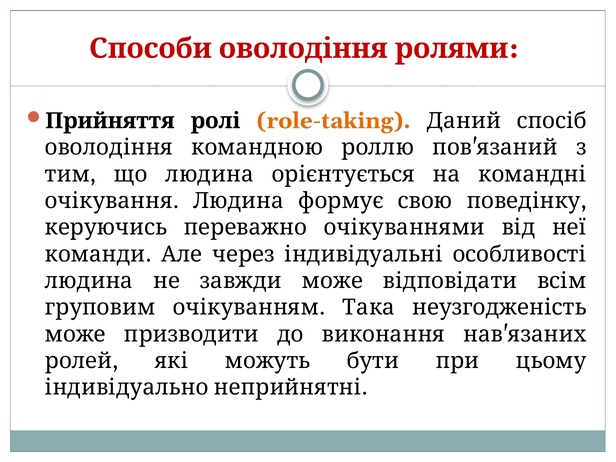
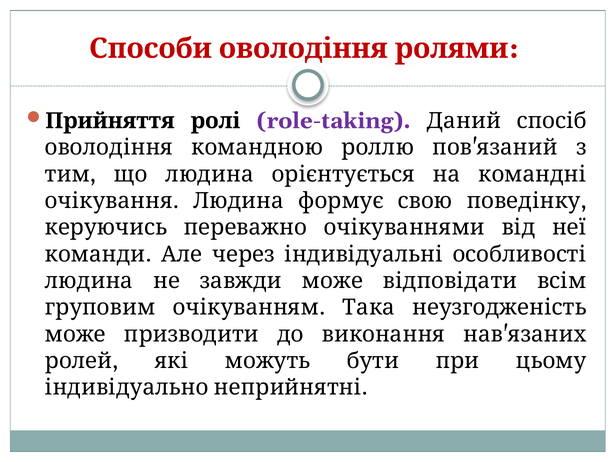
role-taking colour: orange -> purple
